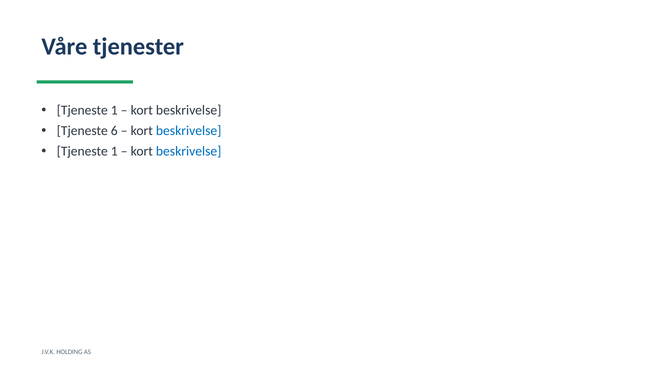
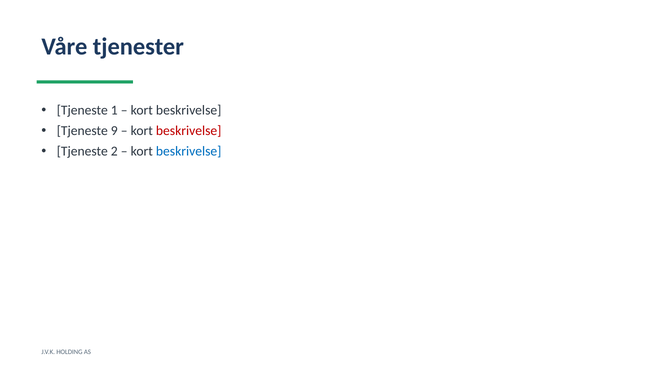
6: 6 -> 9
beskrivelse at (189, 131) colour: blue -> red
1 at (114, 151): 1 -> 2
